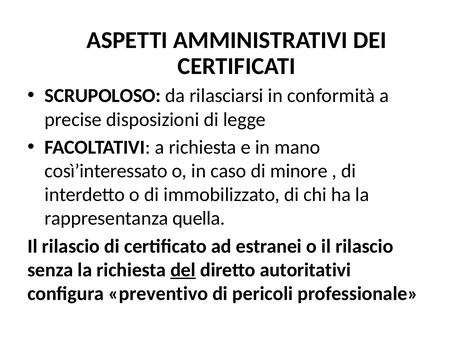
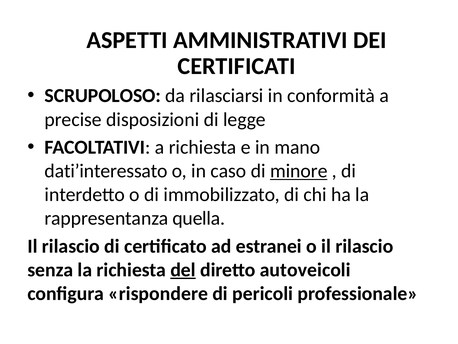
così’interessato: così’interessato -> dati’interessato
minore underline: none -> present
autoritativi: autoritativi -> autoveicoli
preventivo: preventivo -> rispondere
